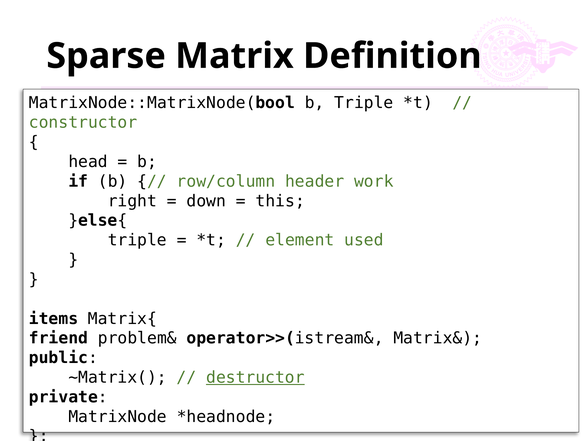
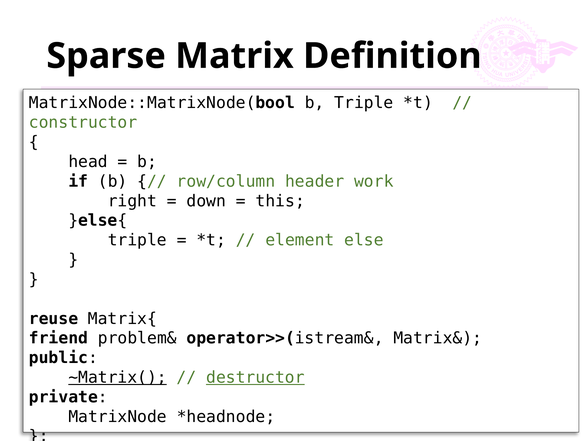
used: used -> else
items: items -> reuse
~Matrix( underline: none -> present
